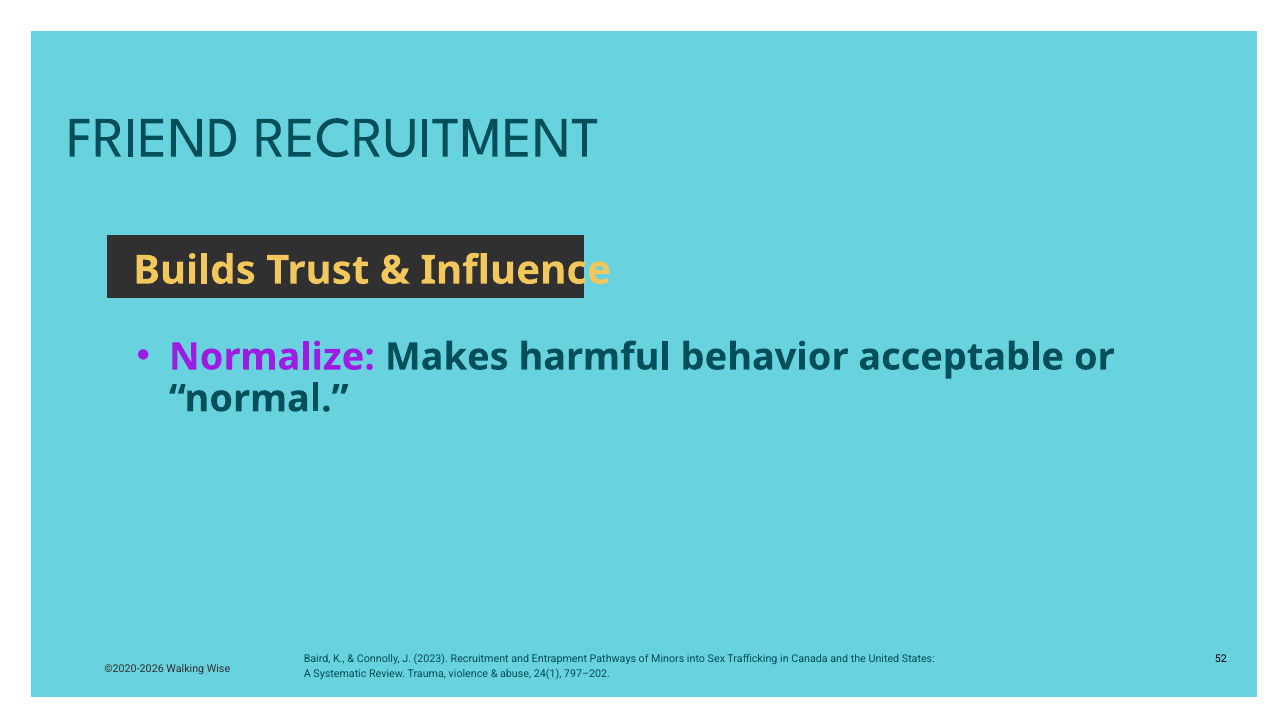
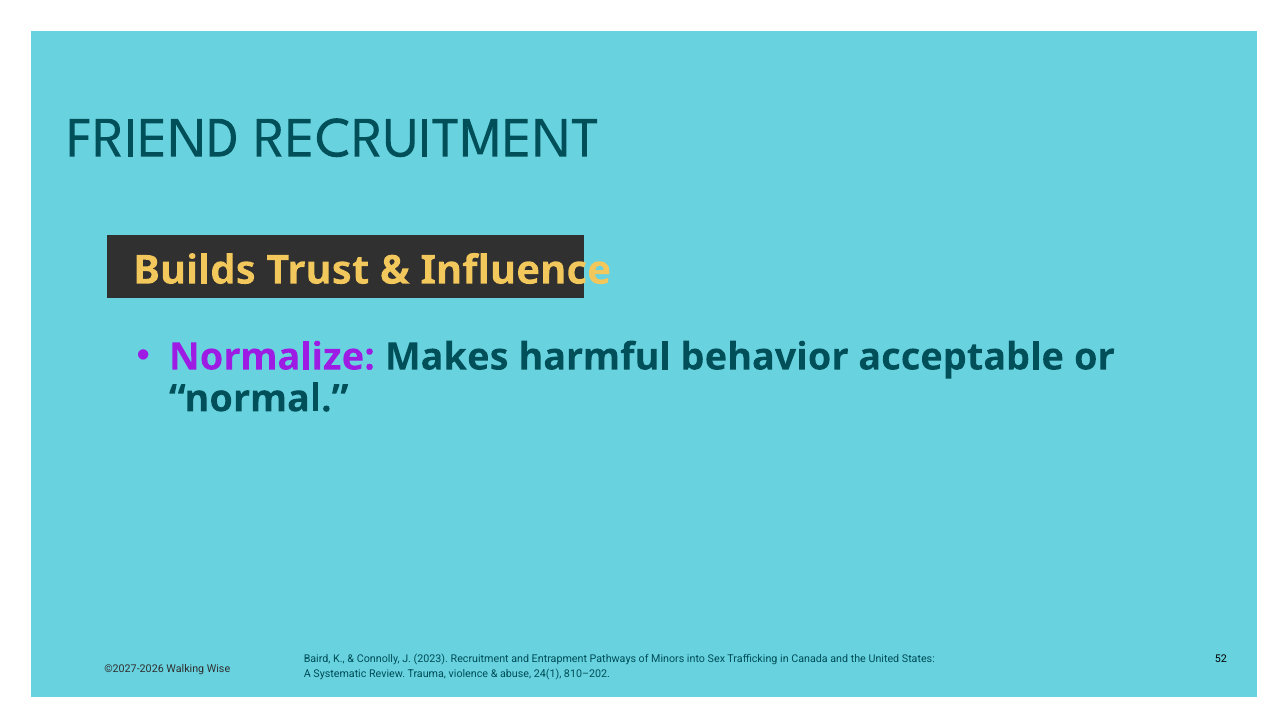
©2020-2026: ©2020-2026 -> ©2027-2026
797–202: 797–202 -> 810–202
